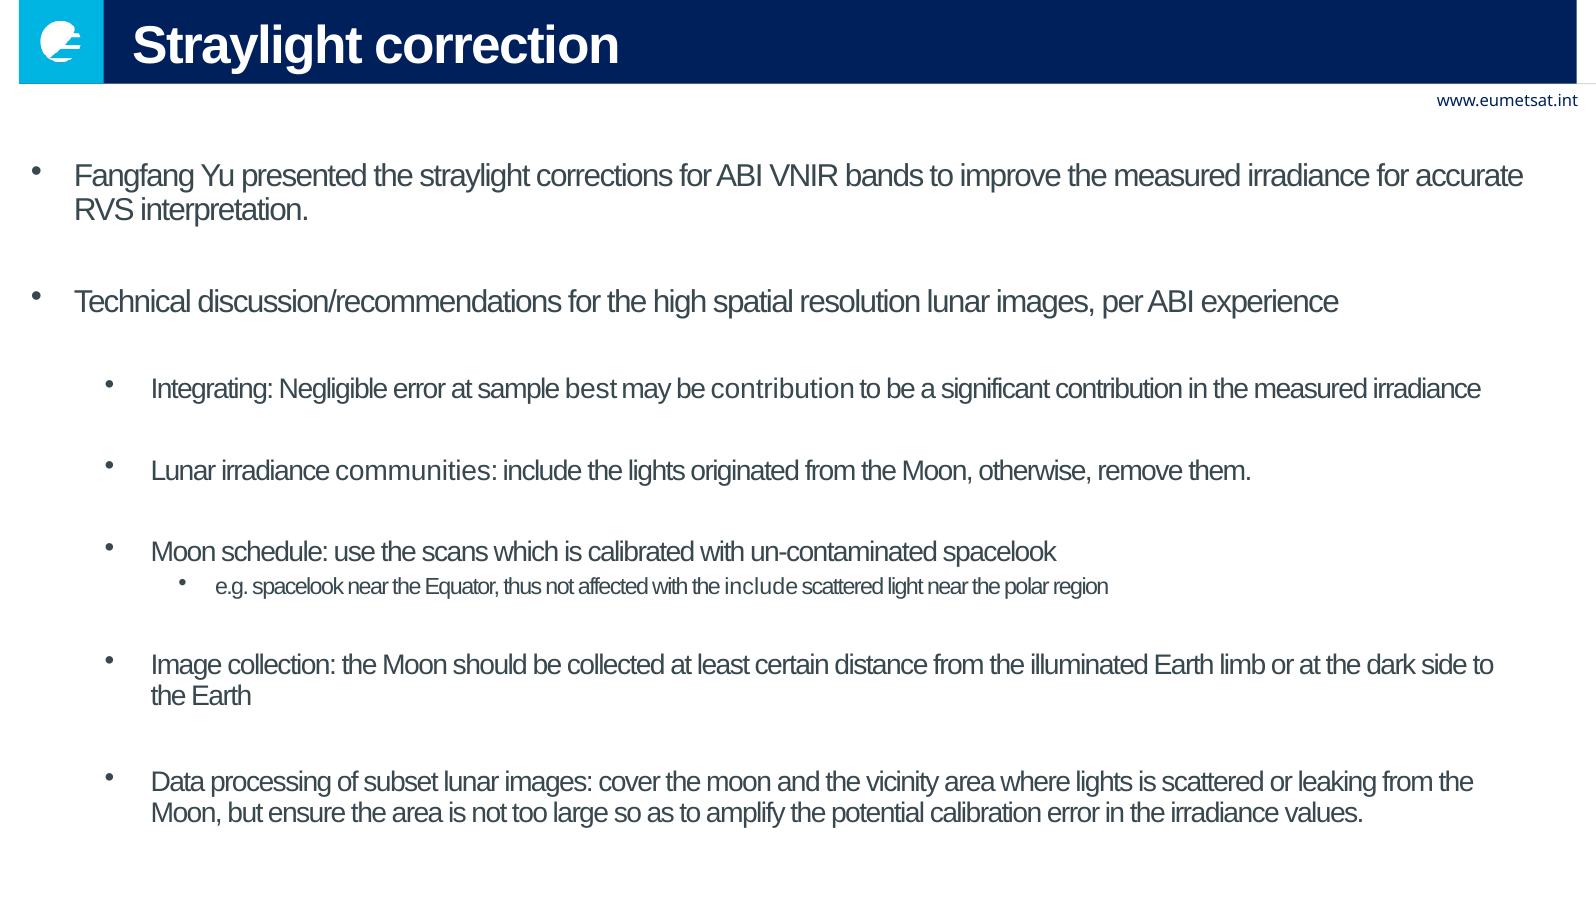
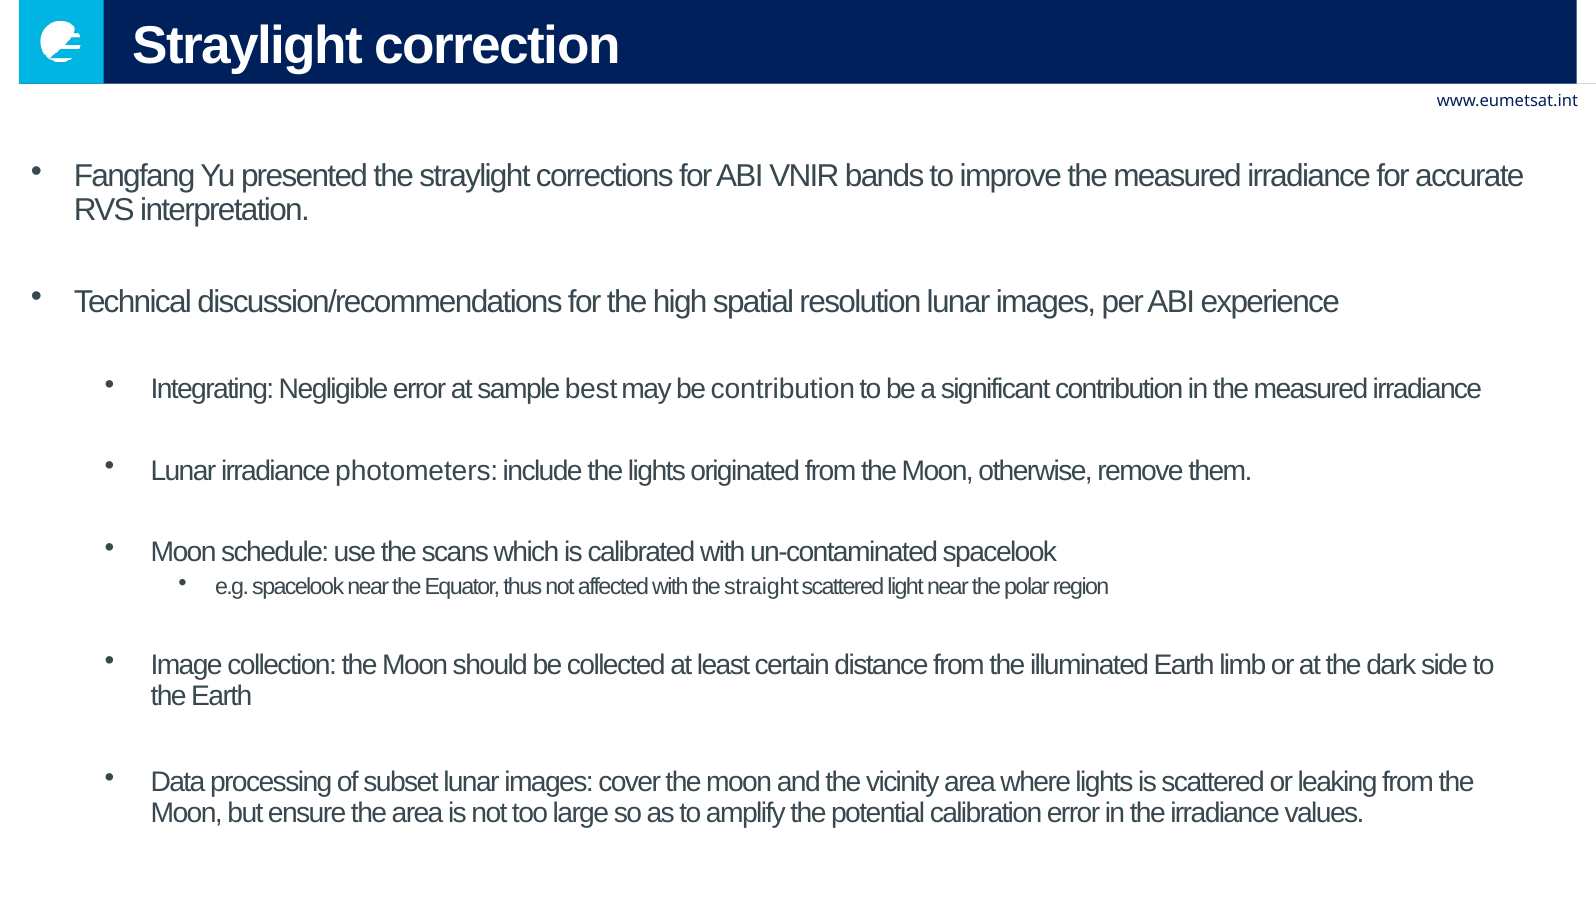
communities: communities -> photometers
the include: include -> straight
